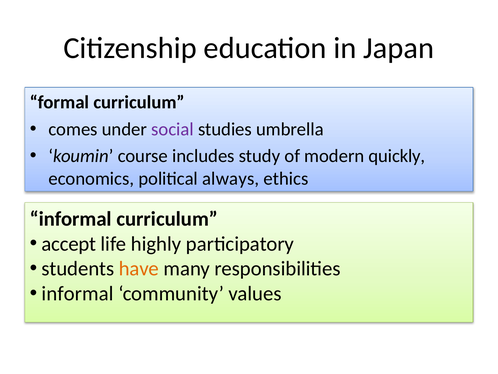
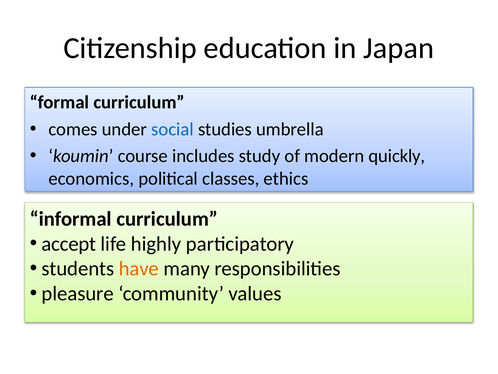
social colour: purple -> blue
always: always -> classes
informal at (78, 293): informal -> pleasure
